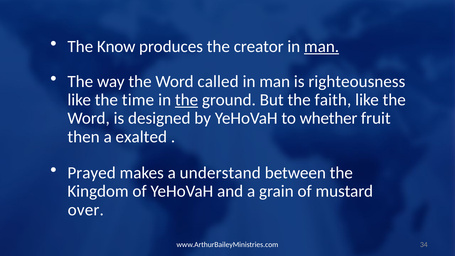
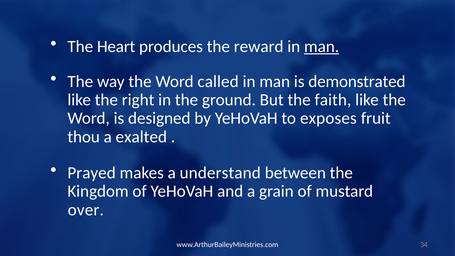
Know: Know -> Heart
creator: creator -> reward
righteousness: righteousness -> demonstrated
time: time -> right
the at (187, 100) underline: present -> none
whether: whether -> exposes
then: then -> thou
